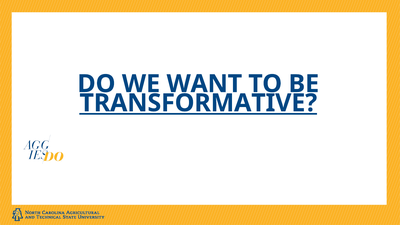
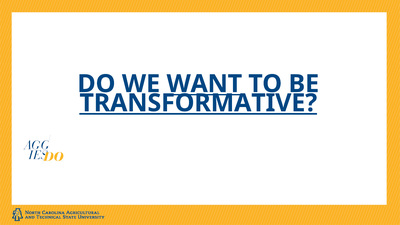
WANT underline: none -> present
